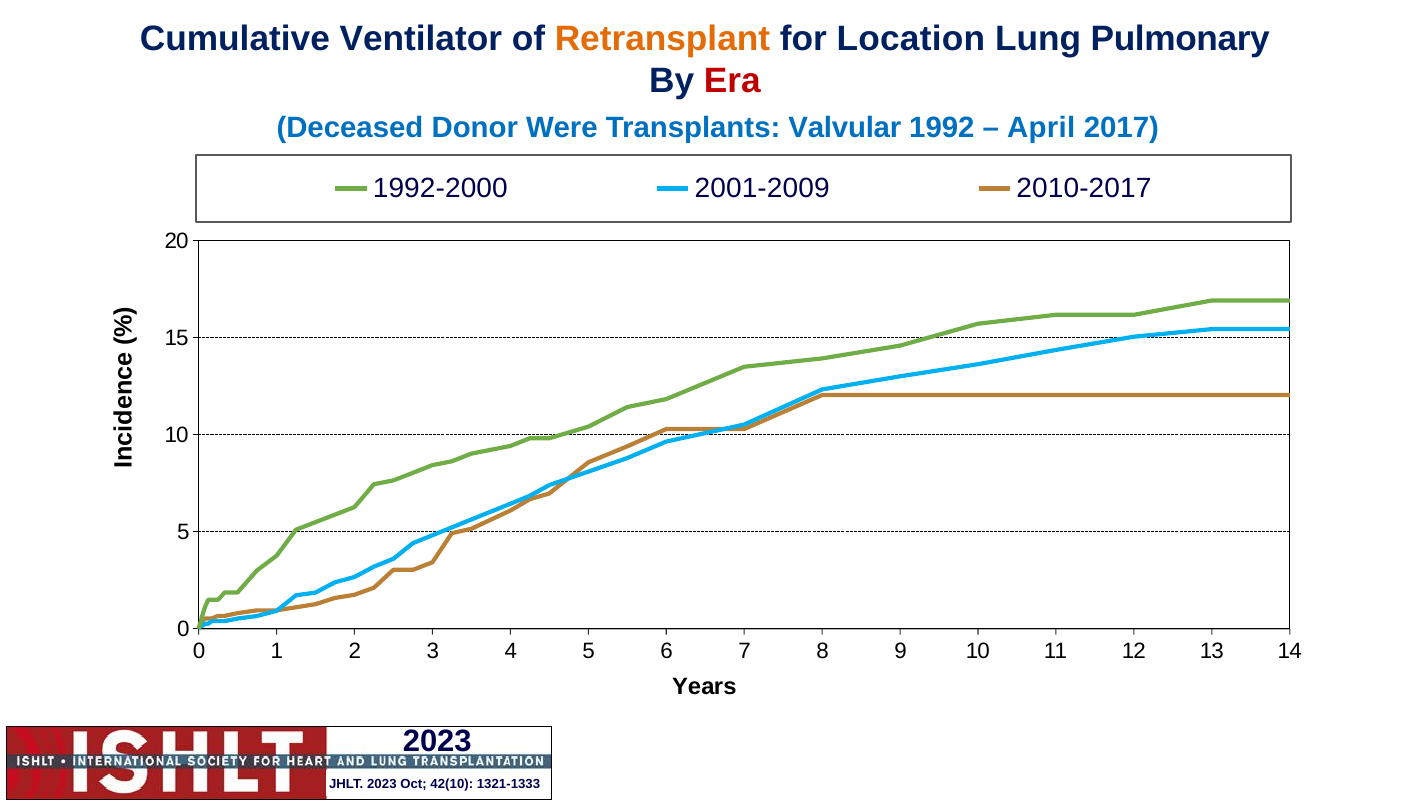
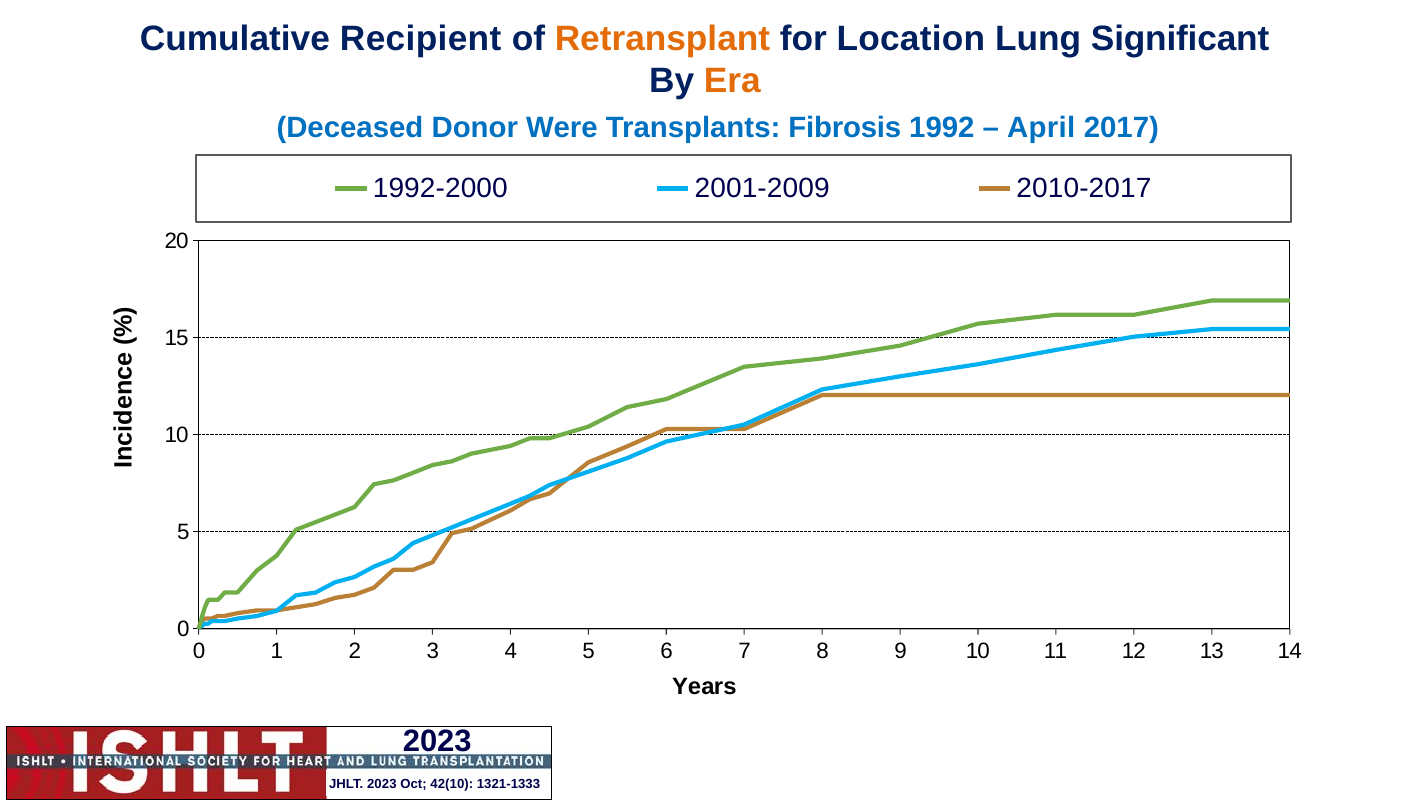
Ventilator: Ventilator -> Recipient
Pulmonary: Pulmonary -> Significant
Era colour: red -> orange
Valvular: Valvular -> Fibrosis
